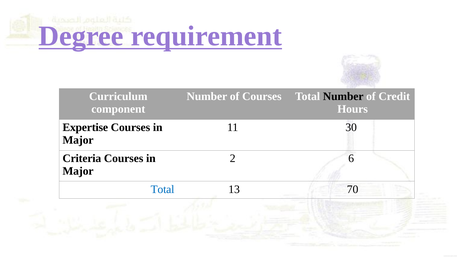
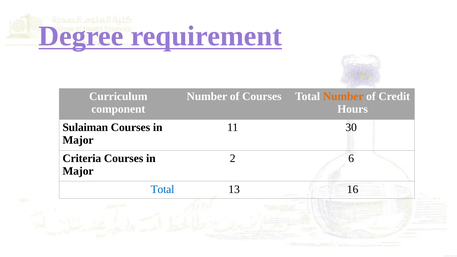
Number at (343, 97) colour: black -> orange
Expertise: Expertise -> Sulaiman
70: 70 -> 16
